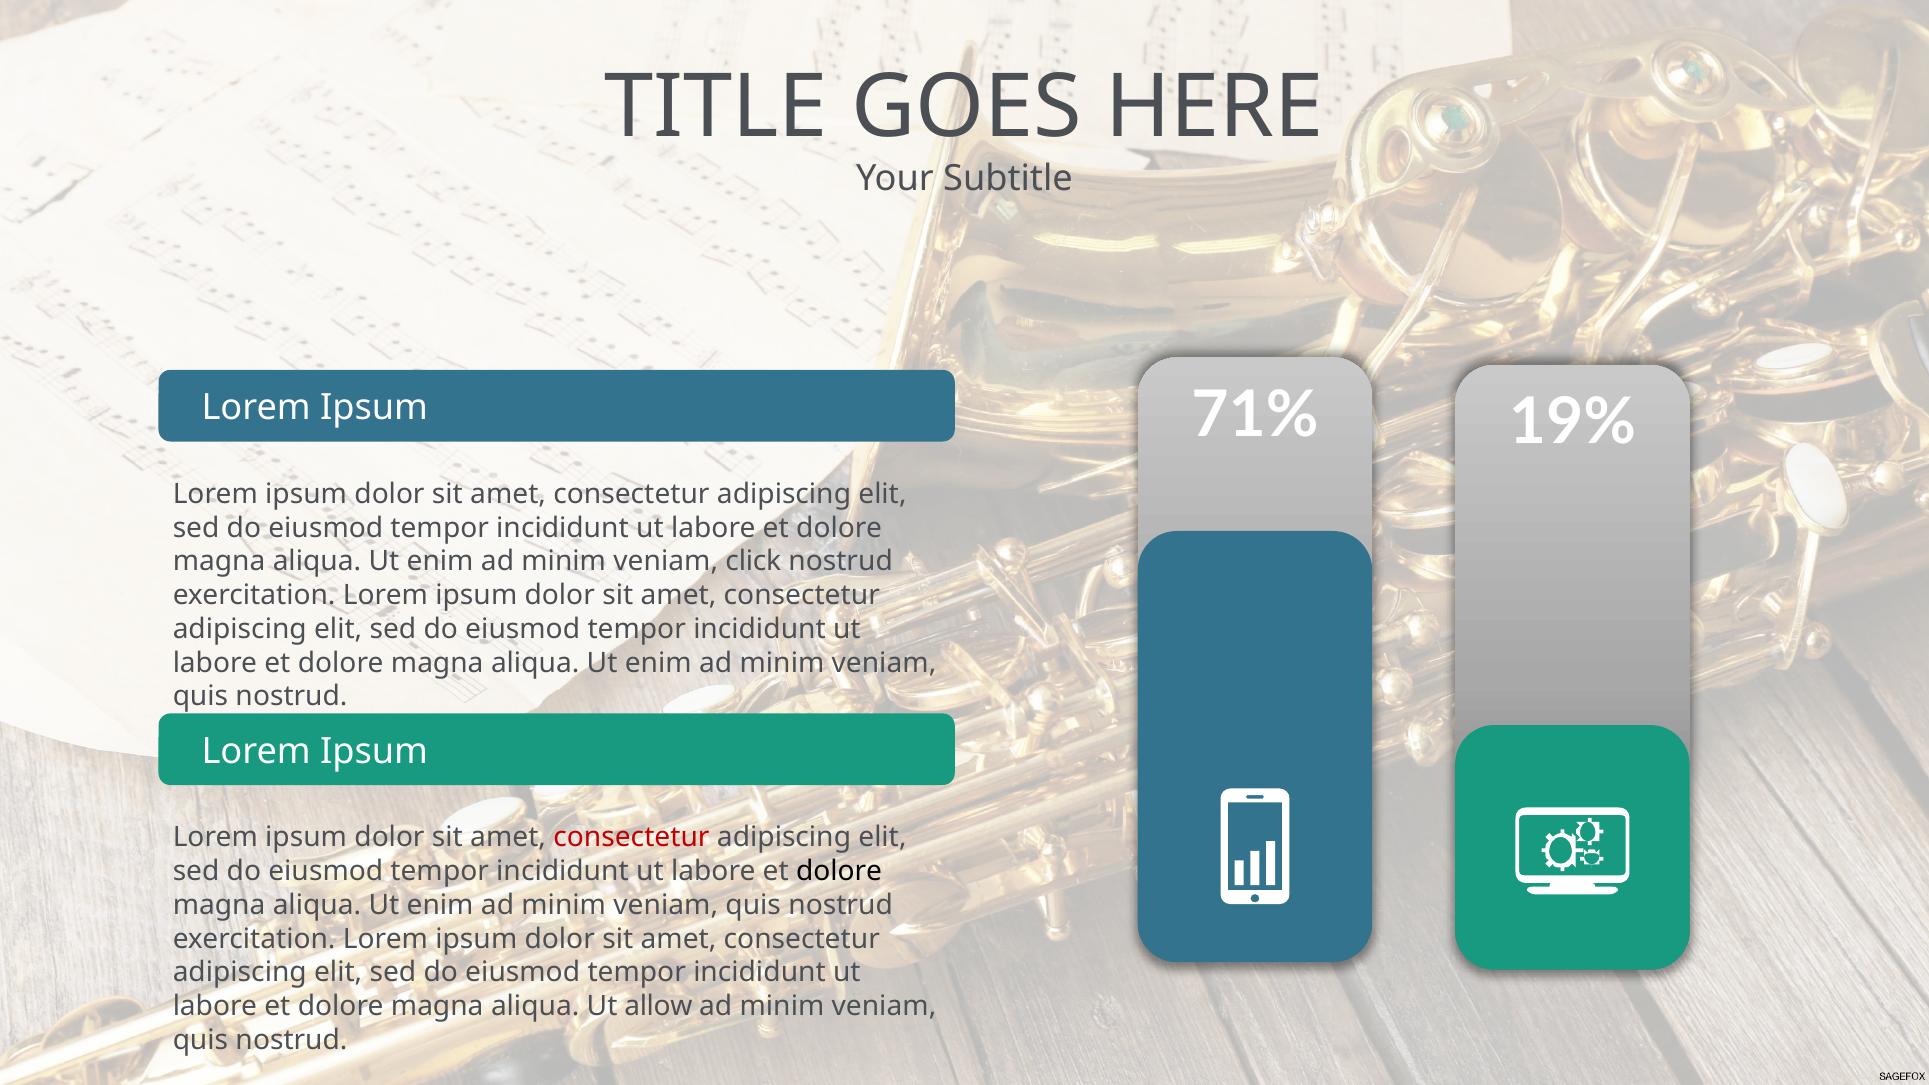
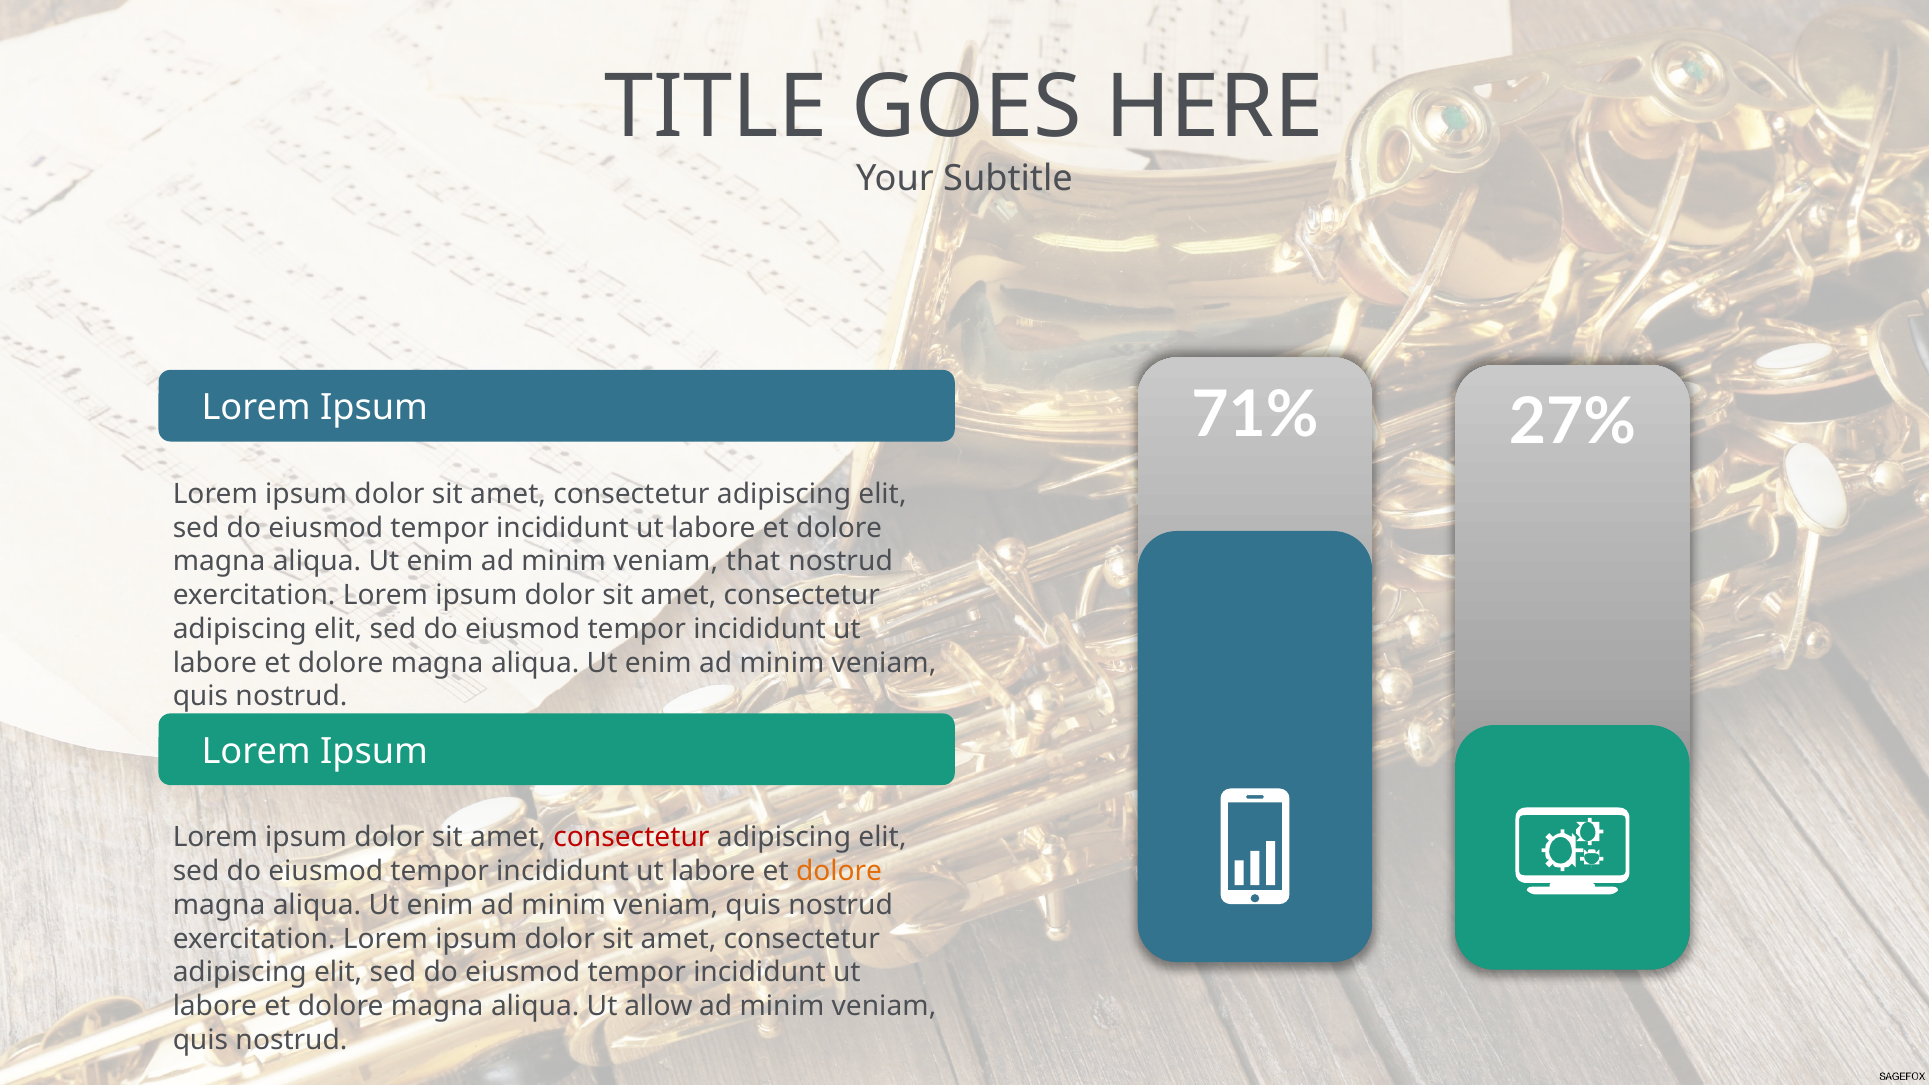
19%: 19% -> 27%
click: click -> that
dolore at (839, 871) colour: black -> orange
